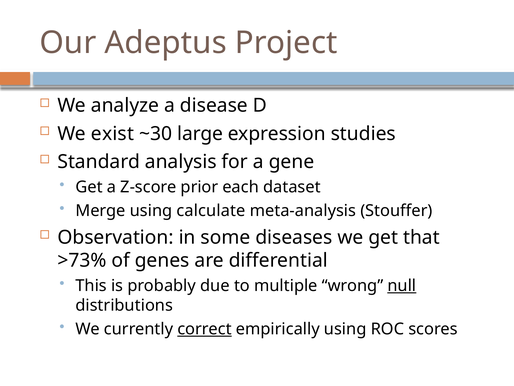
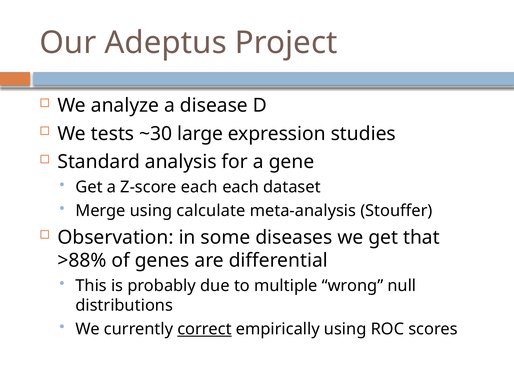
exist: exist -> tests
Z-score prior: prior -> each
>73%: >73% -> >88%
null underline: present -> none
